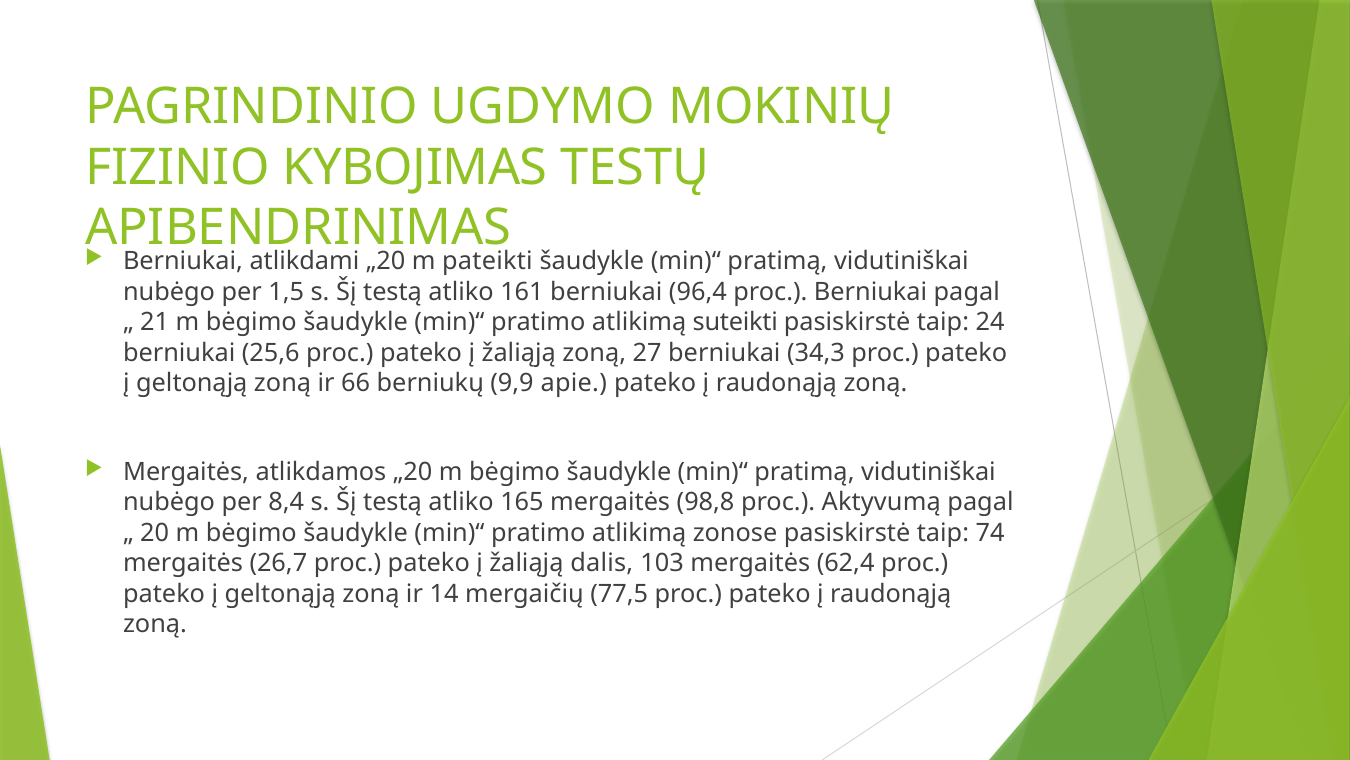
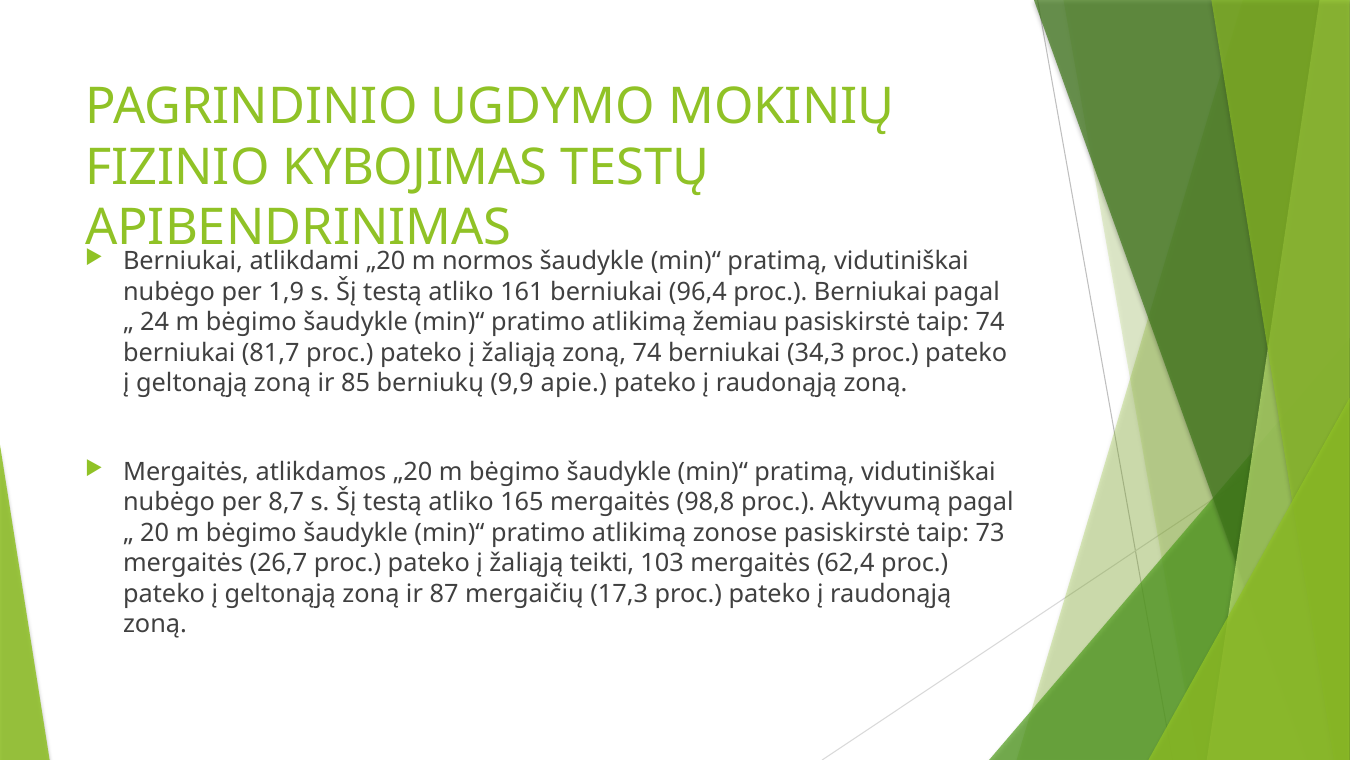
pateikti: pateikti -> normos
1,5: 1,5 -> 1,9
21: 21 -> 24
suteikti: suteikti -> žemiau
taip 24: 24 -> 74
25,6: 25,6 -> 81,7
zoną 27: 27 -> 74
66: 66 -> 85
8,4: 8,4 -> 8,7
74: 74 -> 73
dalis: dalis -> teikti
14: 14 -> 87
77,5: 77,5 -> 17,3
